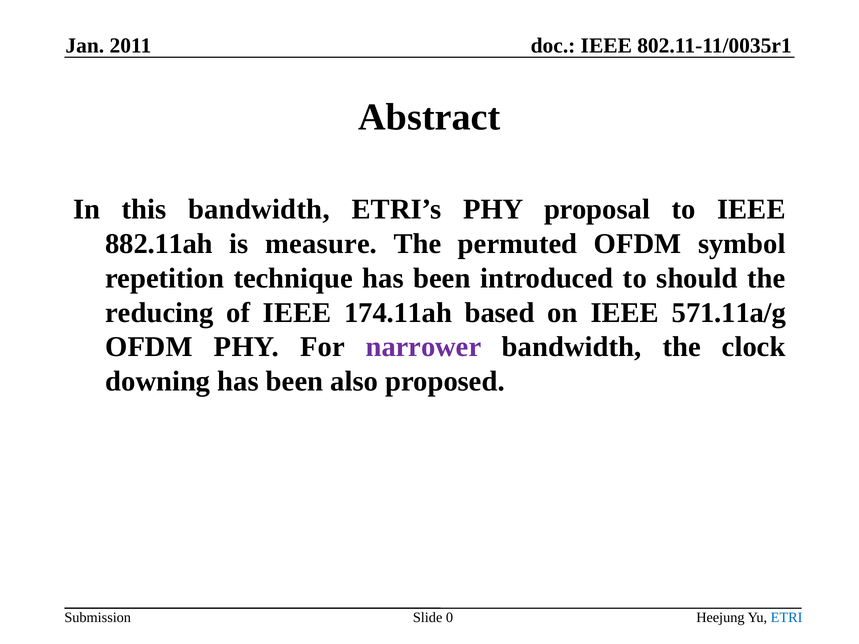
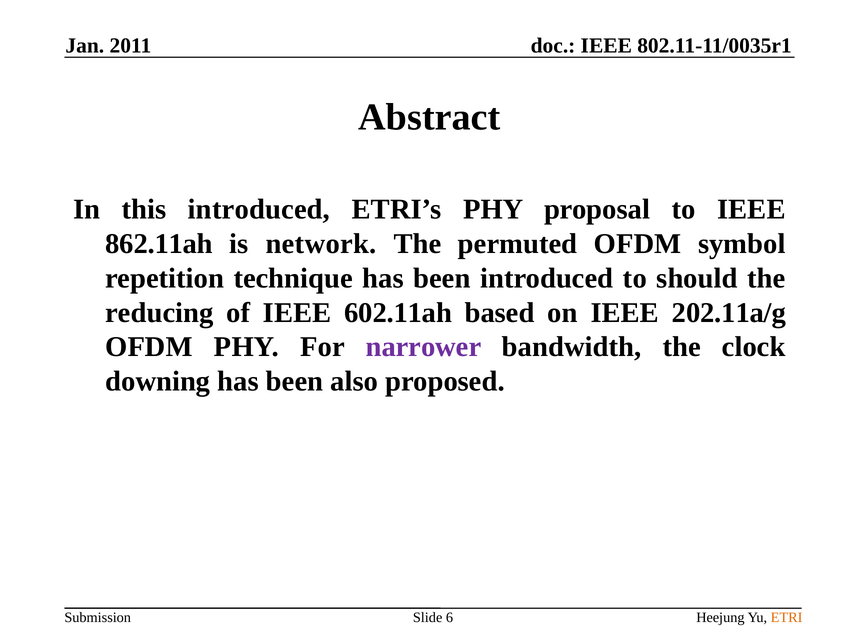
this bandwidth: bandwidth -> introduced
882.11ah: 882.11ah -> 862.11ah
measure: measure -> network
174.11ah: 174.11ah -> 602.11ah
571.11a/g: 571.11a/g -> 202.11a/g
0: 0 -> 6
ETRI colour: blue -> orange
